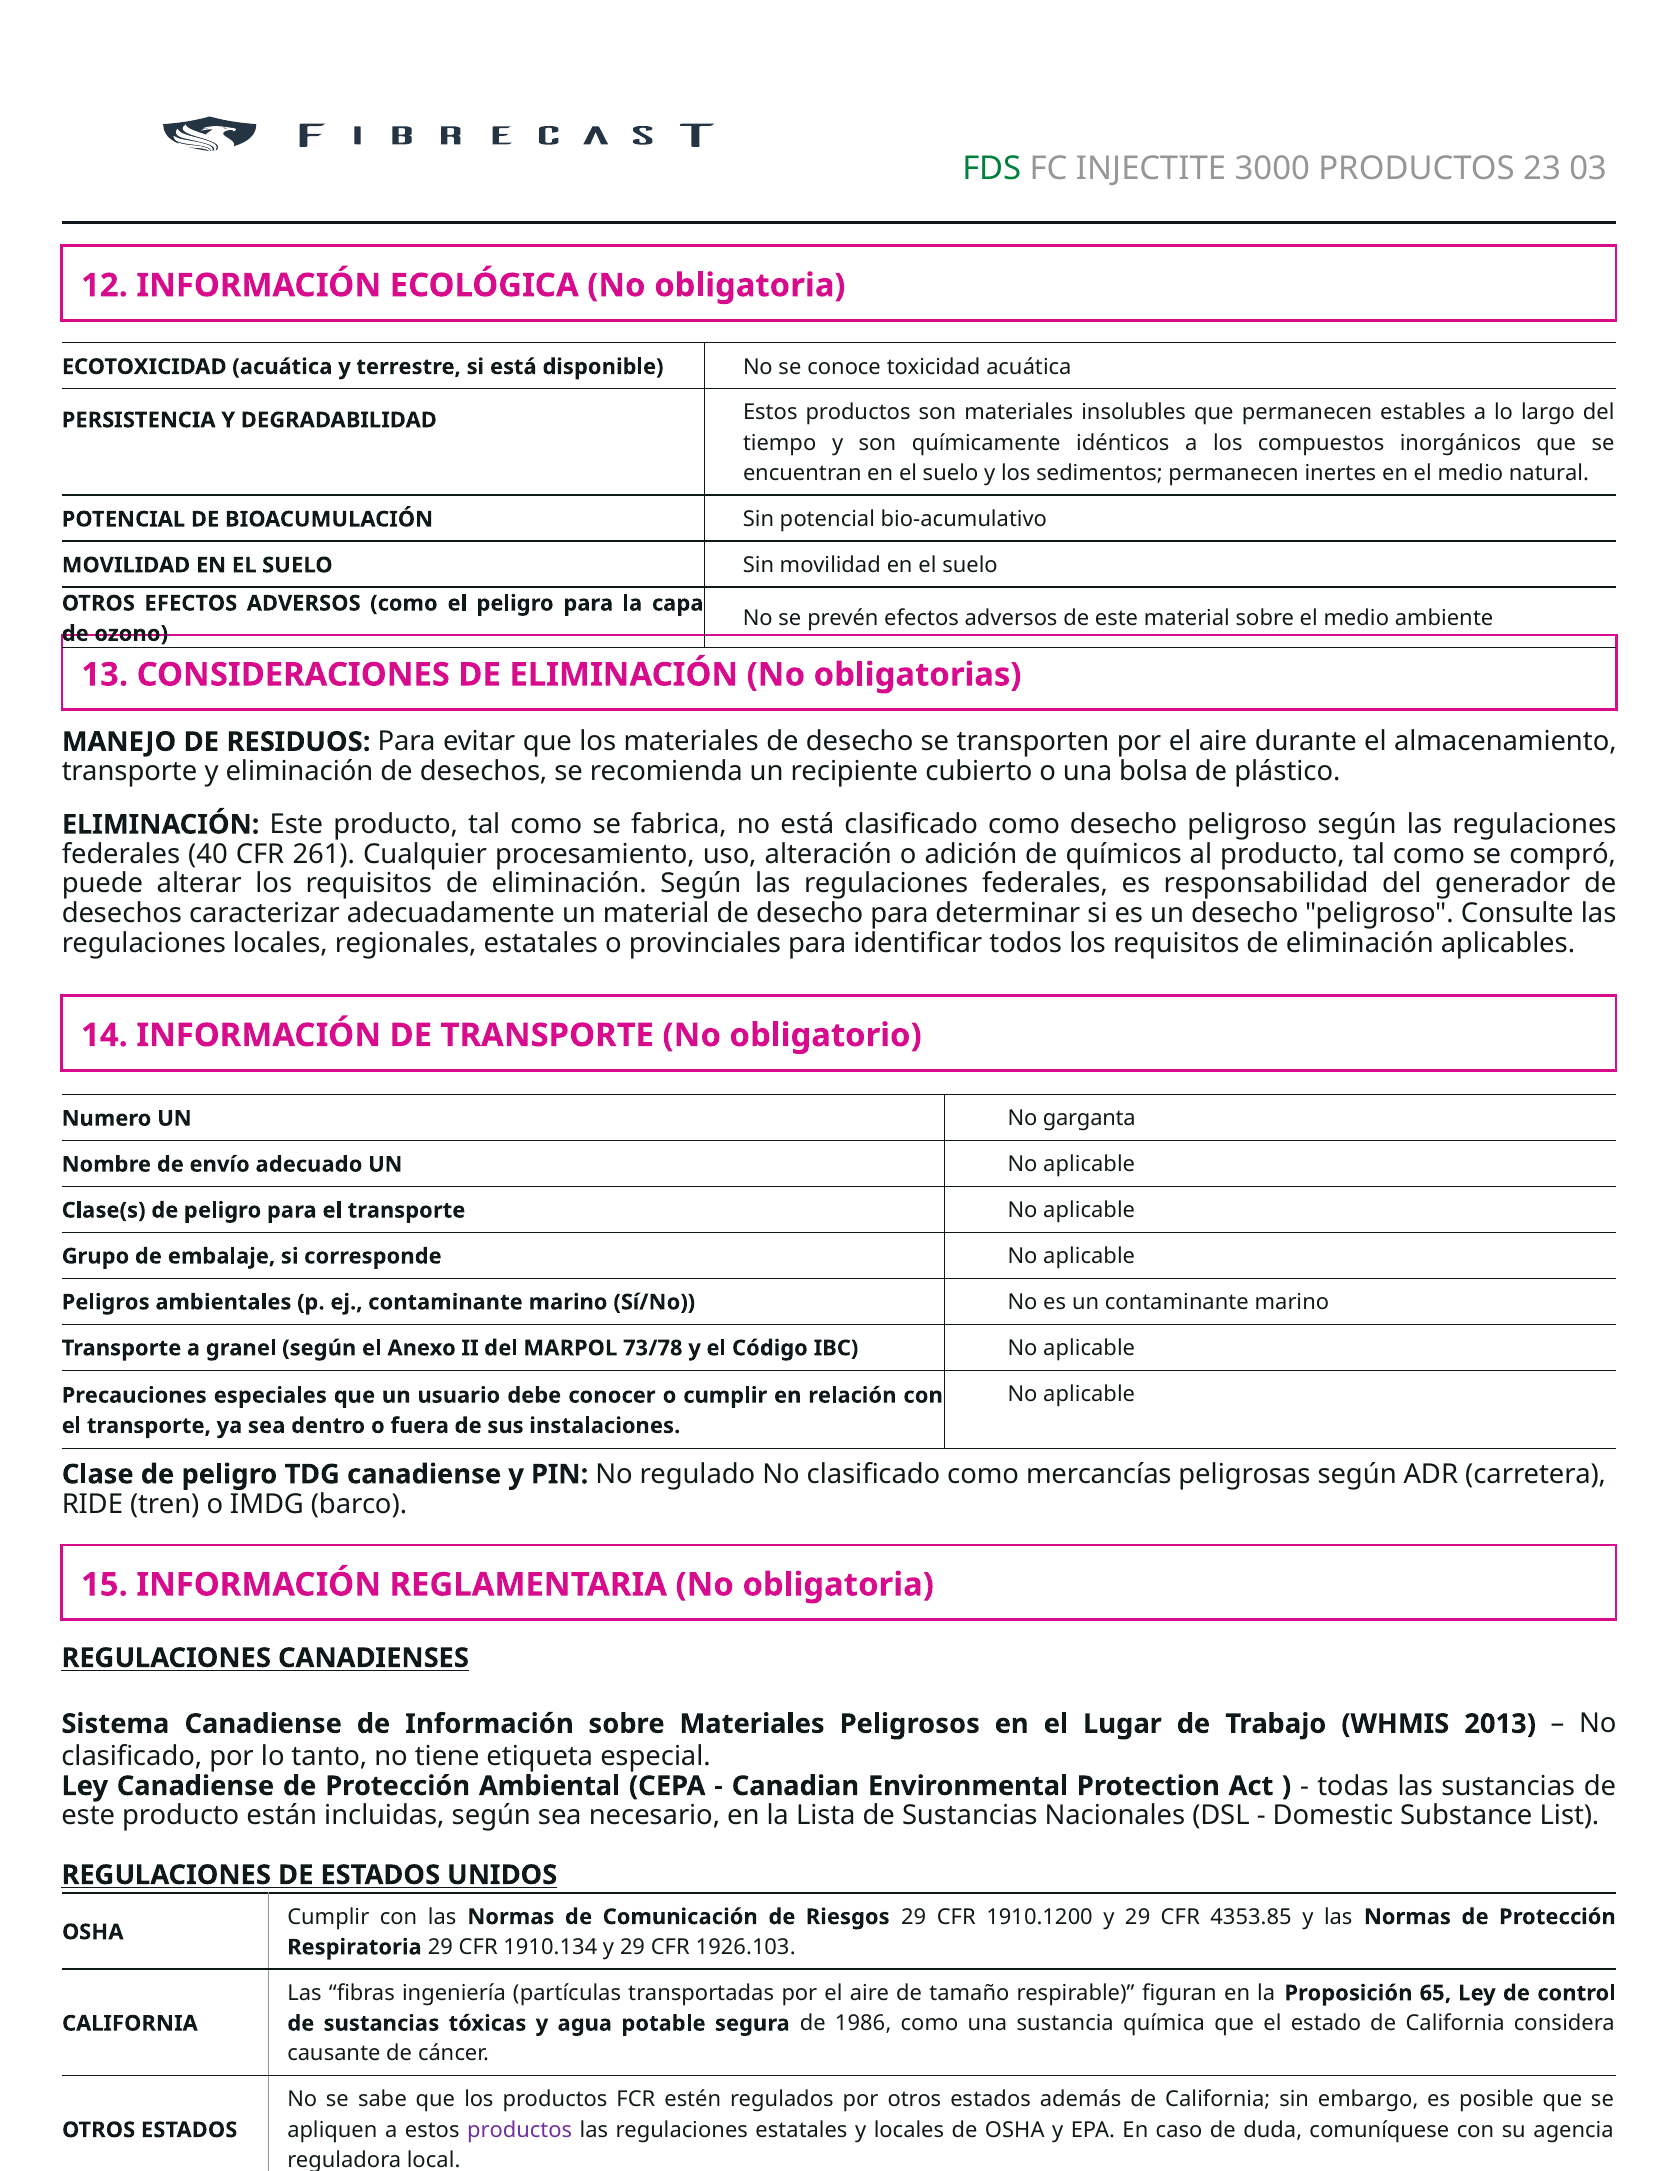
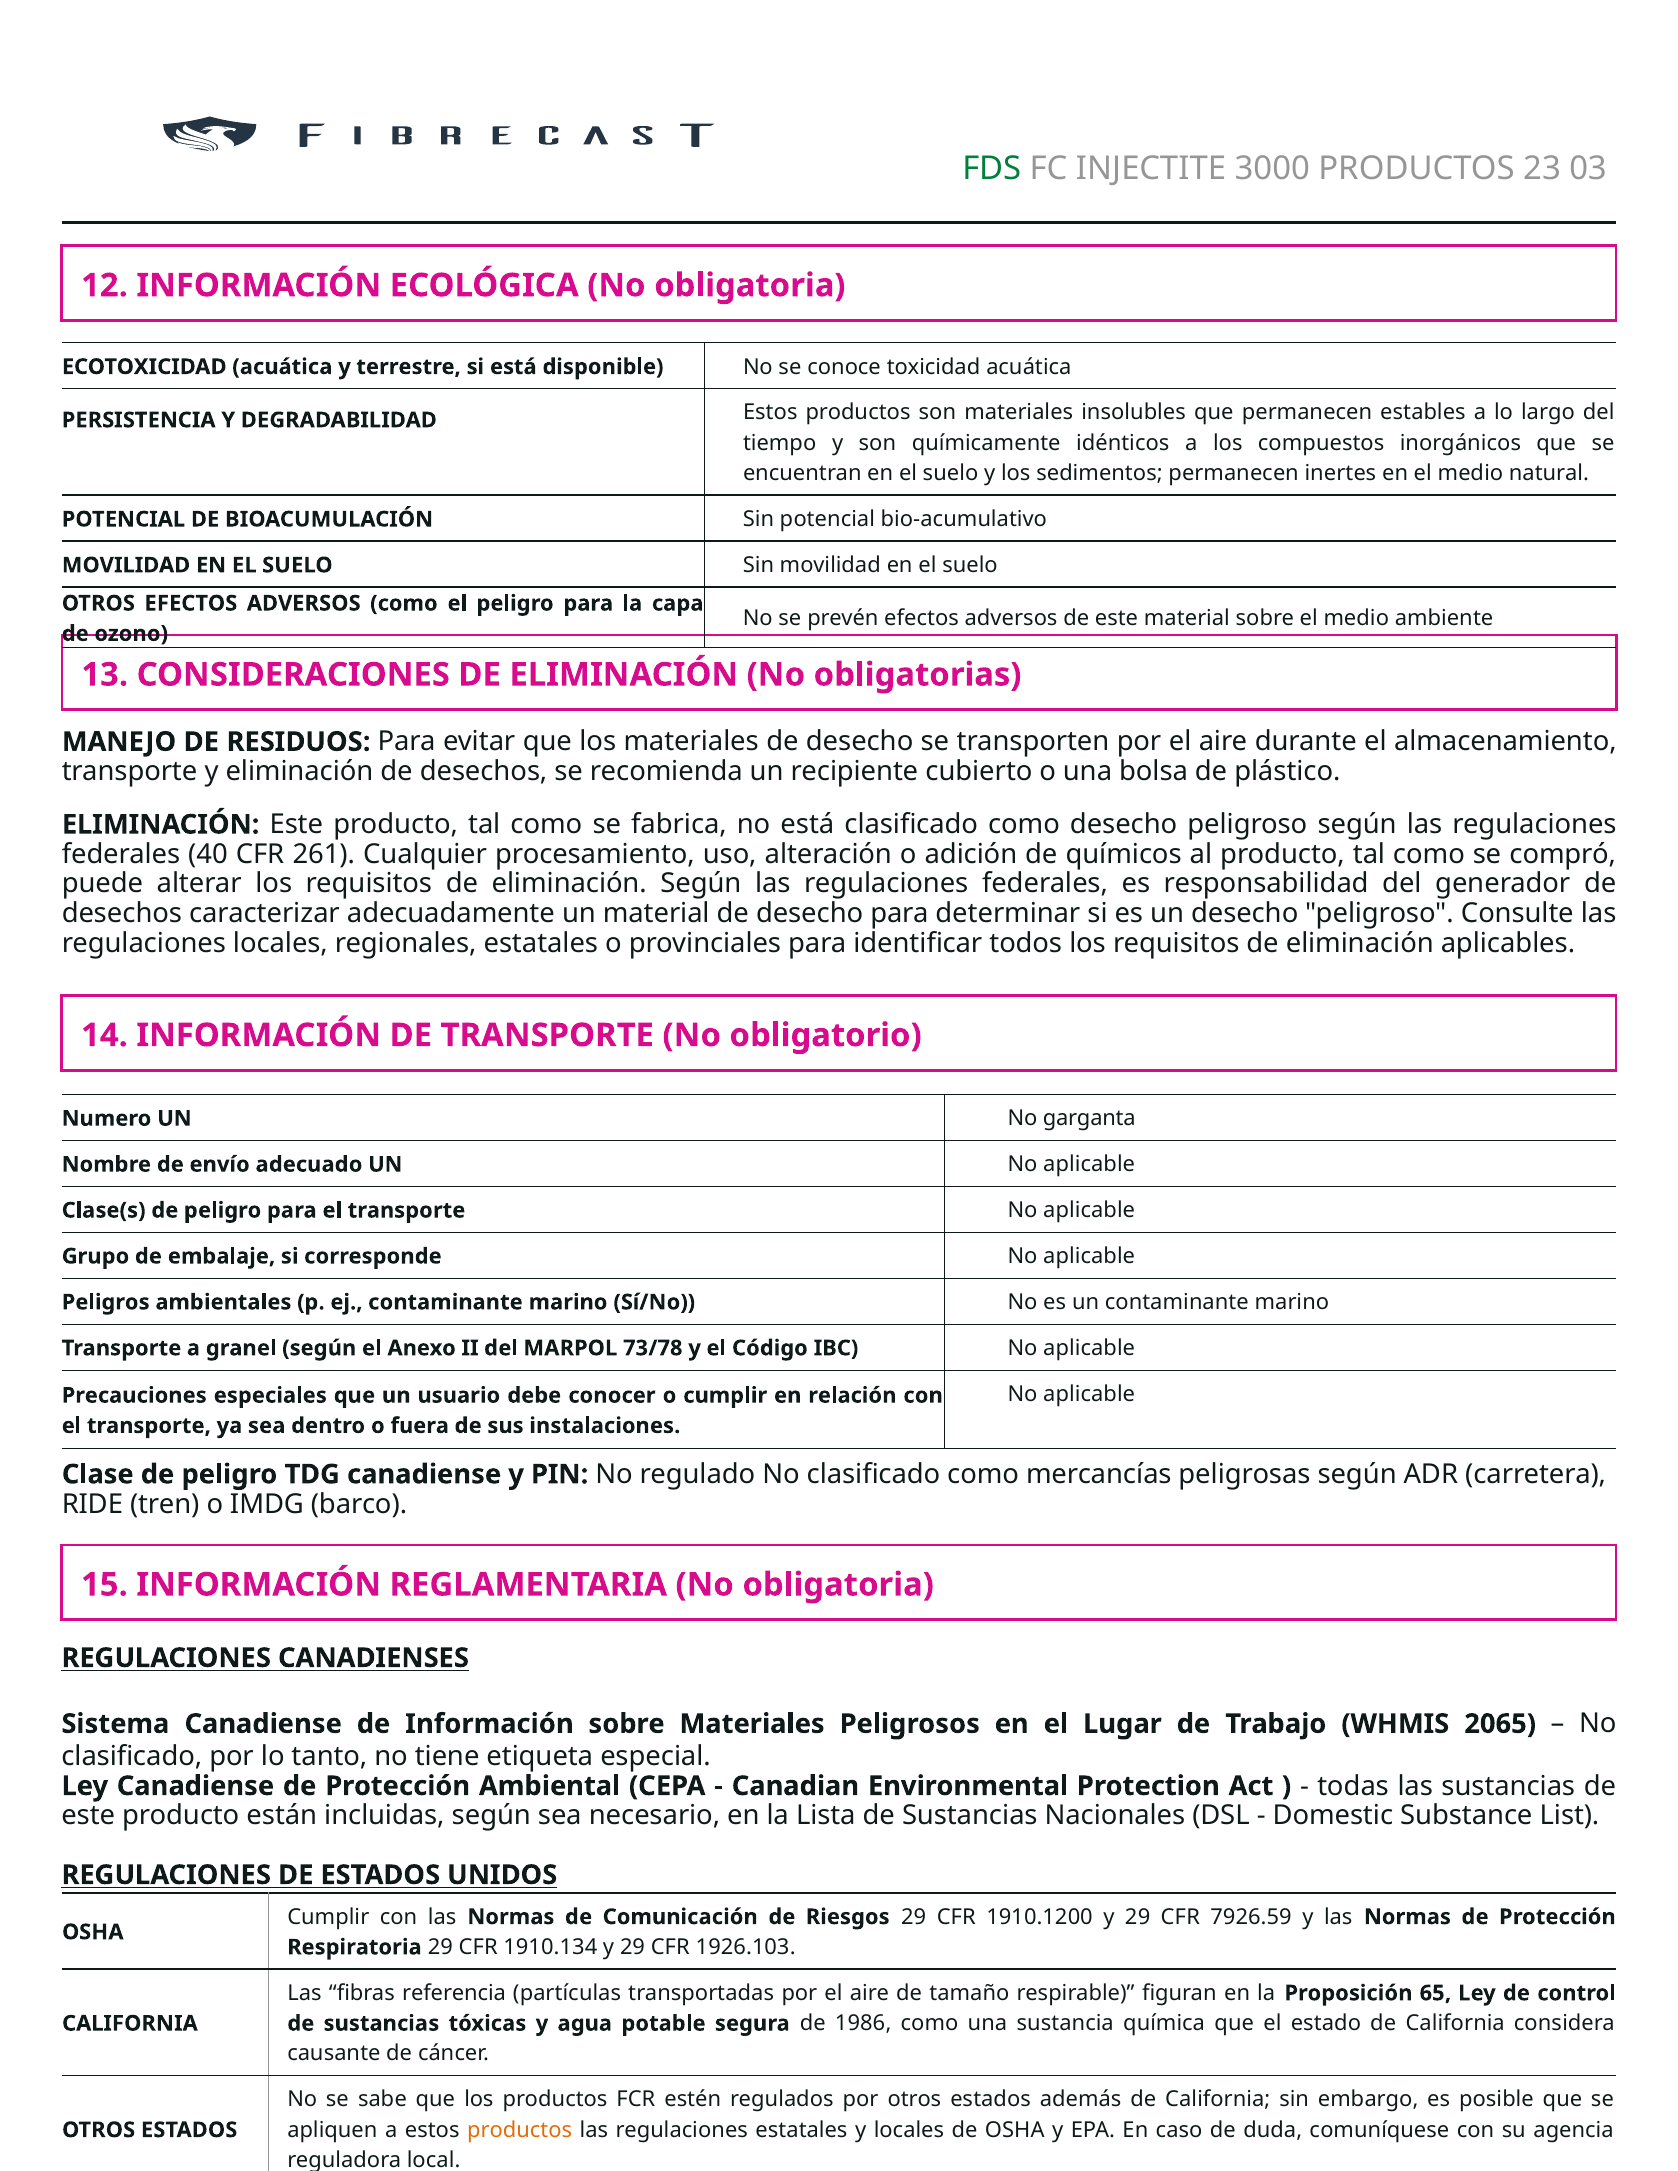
2013: 2013 -> 2065
4353.85: 4353.85 -> 7926.59
ingeniería: ingeniería -> referencia
productos at (520, 2130) colour: purple -> orange
